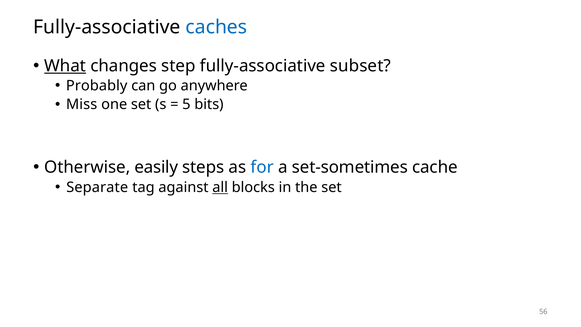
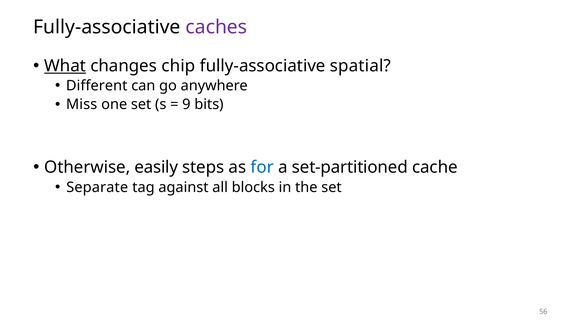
caches colour: blue -> purple
step: step -> chip
subset: subset -> spatial
Probably: Probably -> Different
5: 5 -> 9
set-sometimes: set-sometimes -> set-partitioned
all underline: present -> none
